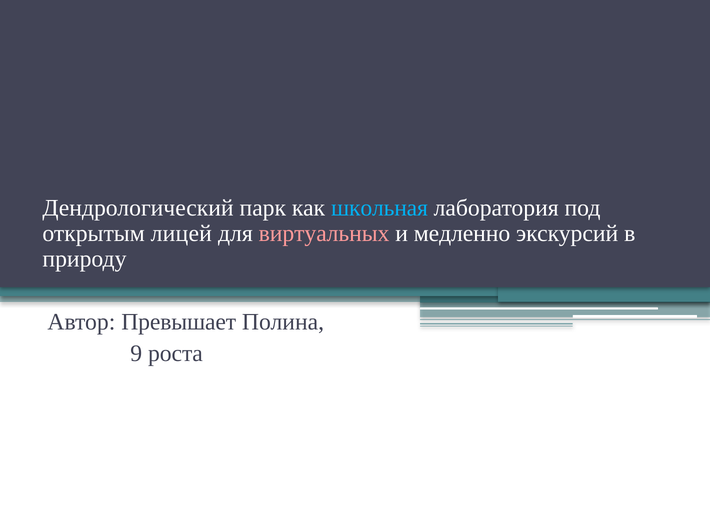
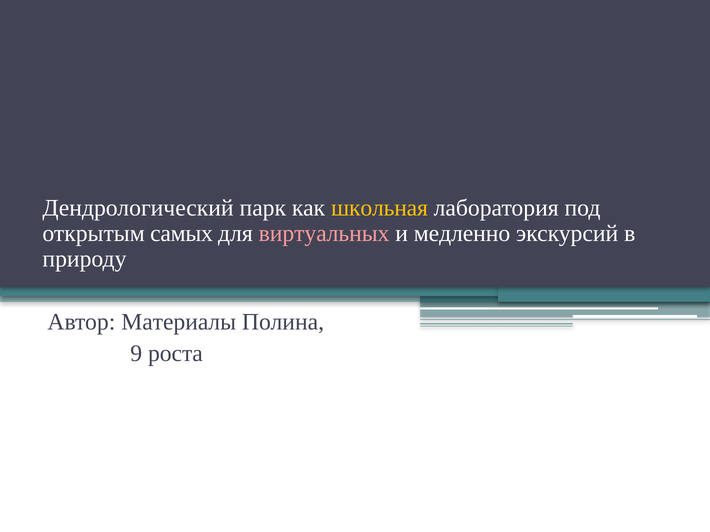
школьная colour: light blue -> yellow
лицей: лицей -> самых
Превышает: Превышает -> Материалы
